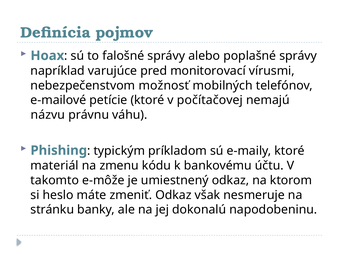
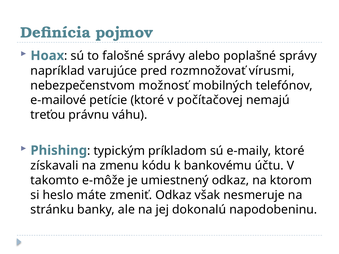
monitorovací: monitorovací -> rozmnožovať
názvu: názvu -> treťou
materiál: materiál -> získavali
